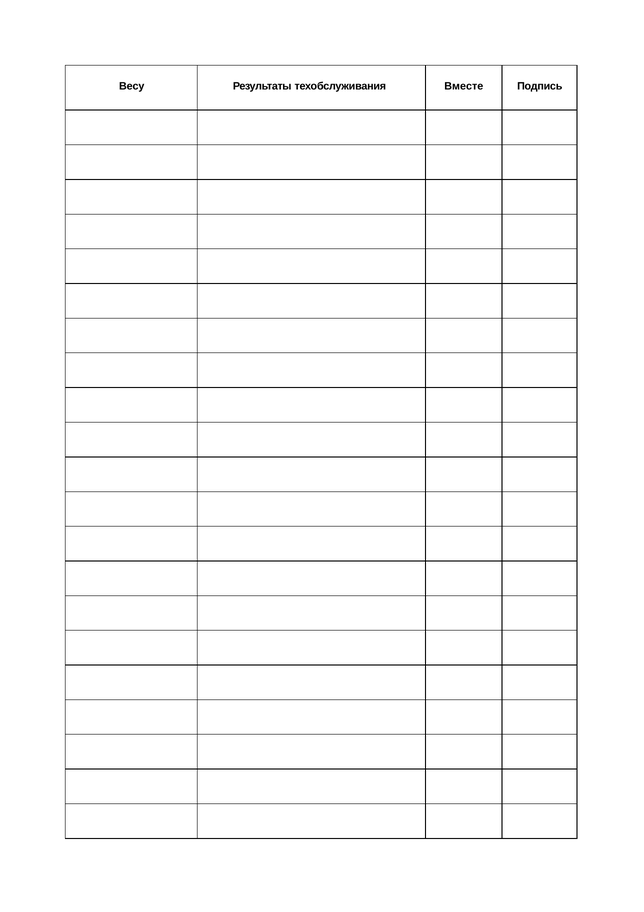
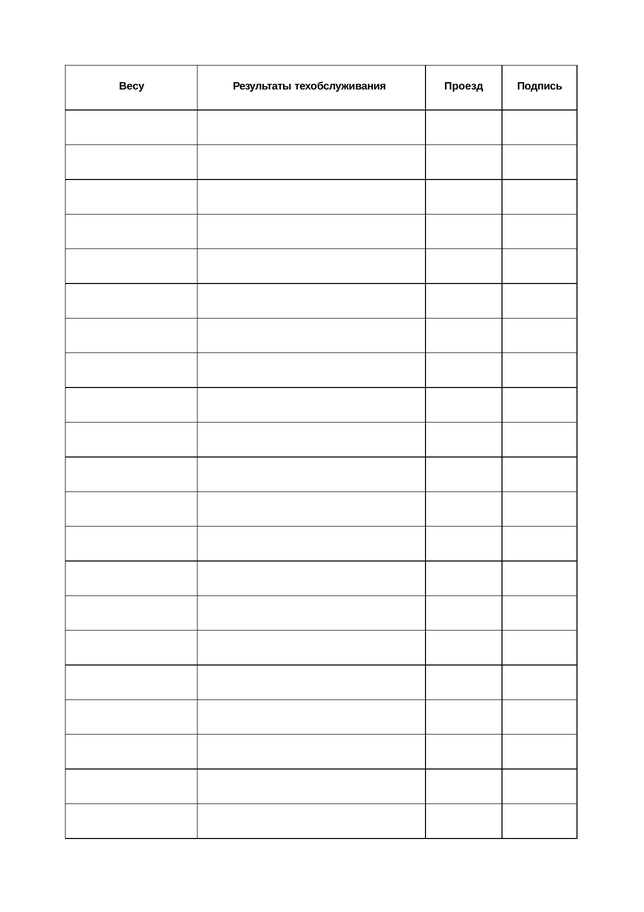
Вместе: Вместе -> Проезд
